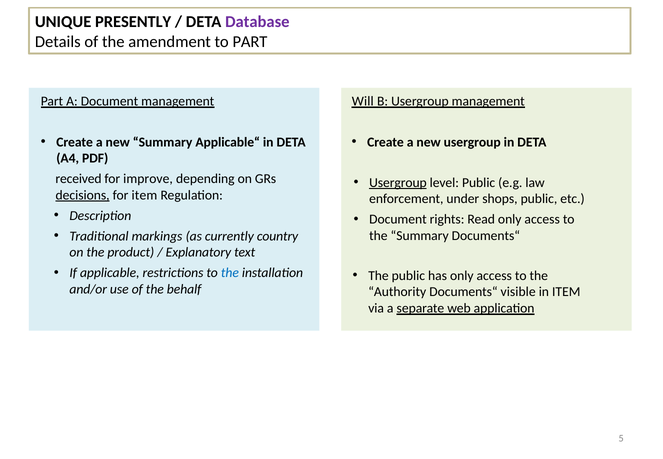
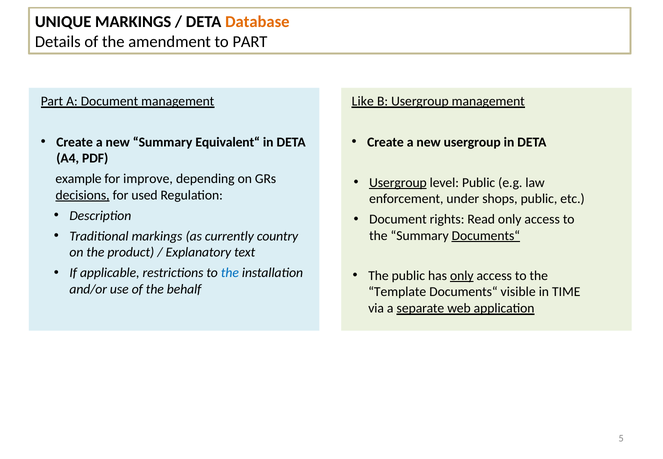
UNIQUE PRESENTLY: PRESENTLY -> MARKINGS
Database colour: purple -> orange
Will: Will -> Like
Applicable“: Applicable“ -> Equivalent“
received: received -> example
for item: item -> used
Documents“ at (486, 236) underline: none -> present
only at (462, 276) underline: none -> present
Authority: Authority -> Template
in ITEM: ITEM -> TIME
